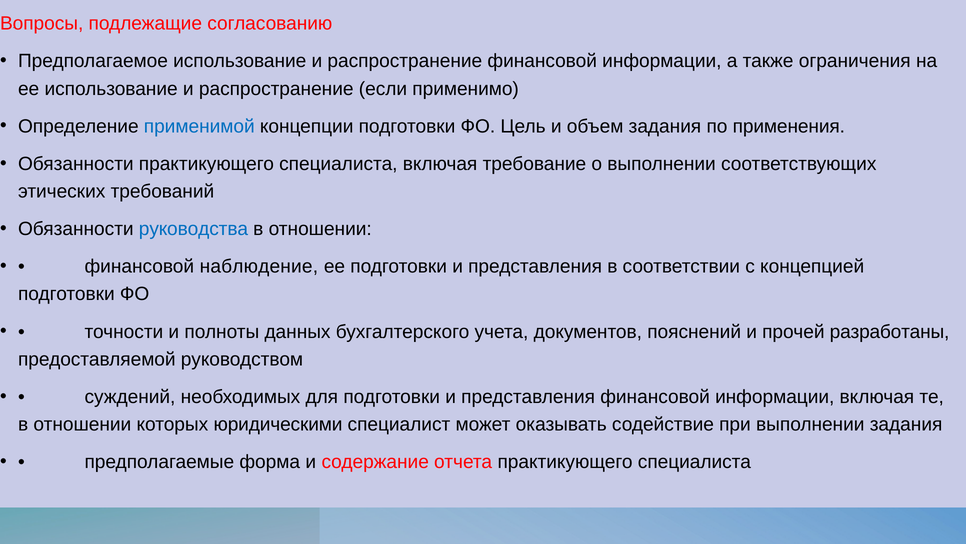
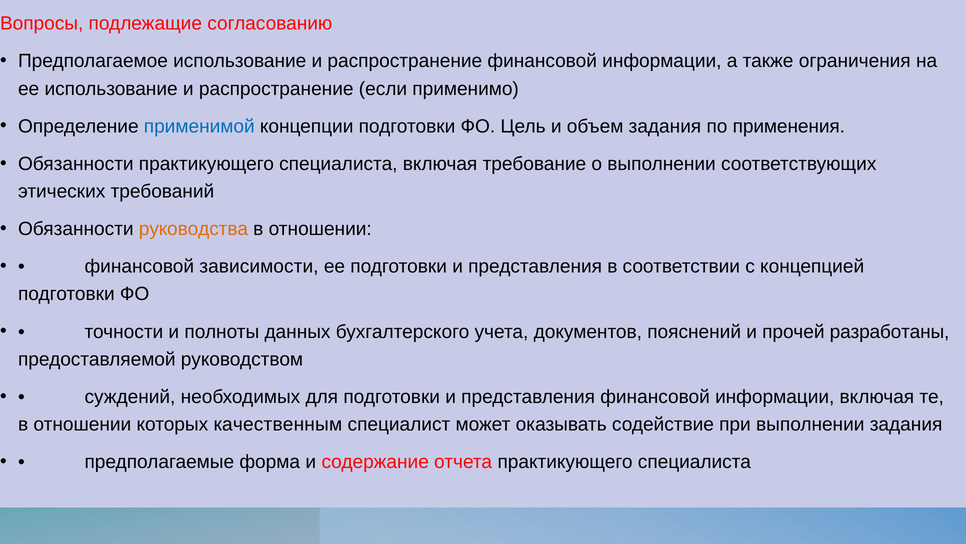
руководства colour: blue -> orange
наблюдение: наблюдение -> зависимости
юридическими: юридическими -> качественным
